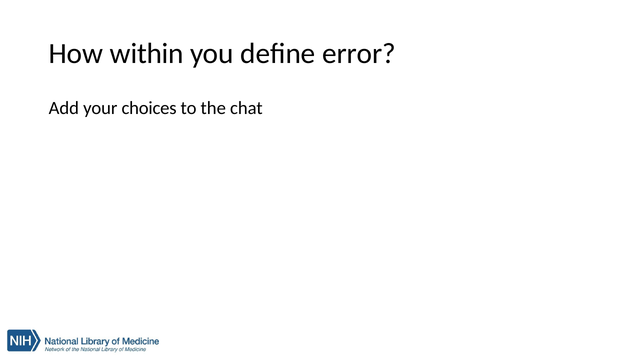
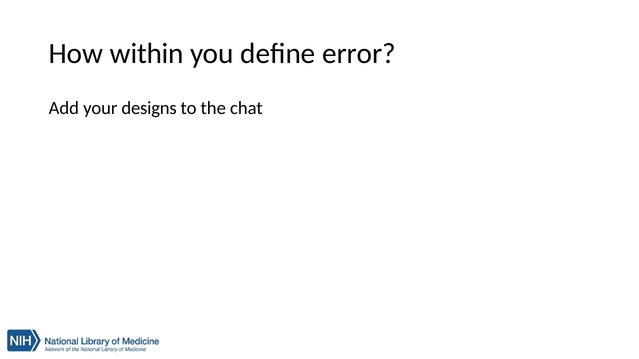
choices: choices -> designs
